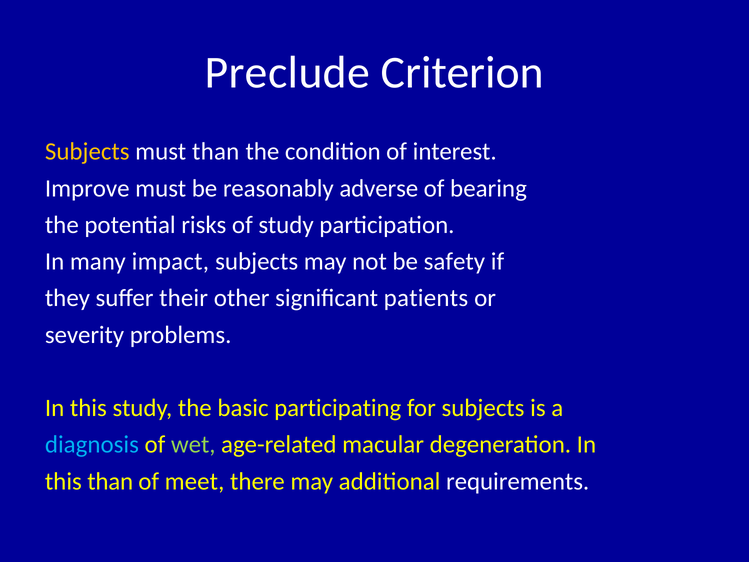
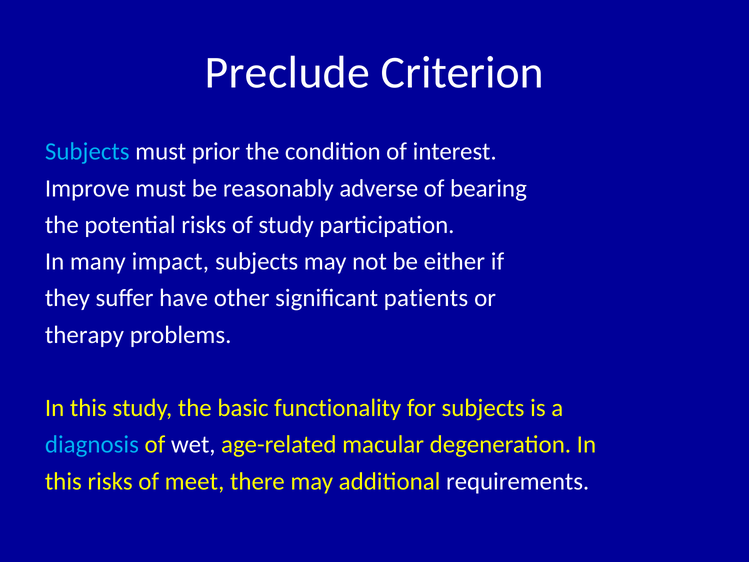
Subjects at (87, 152) colour: yellow -> light blue
must than: than -> prior
safety: safety -> either
their: their -> have
severity: severity -> therapy
participating: participating -> functionality
wet colour: light green -> white
this than: than -> risks
